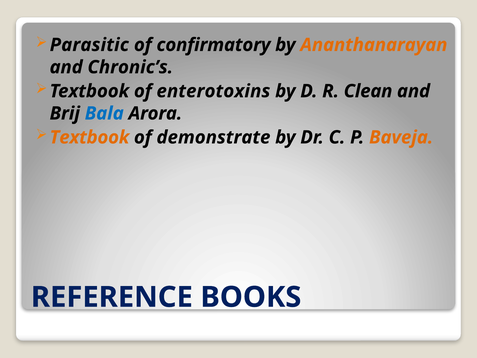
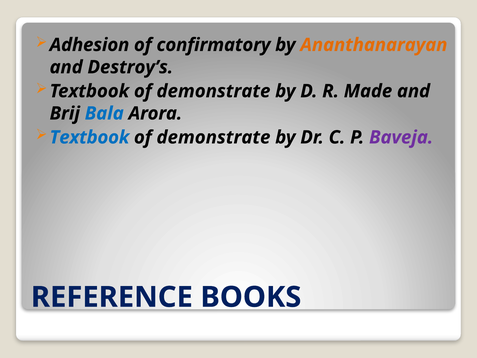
Parasitic: Parasitic -> Adhesion
Chronic’s: Chronic’s -> Destroy’s
enterotoxins at (213, 91): enterotoxins -> demonstrate
Clean: Clean -> Made
Textbook at (89, 137) colour: orange -> blue
Baveja colour: orange -> purple
